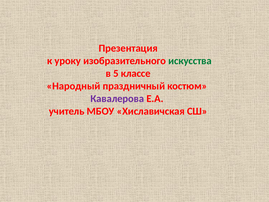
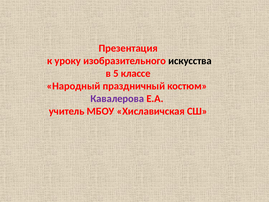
искусства colour: green -> black
